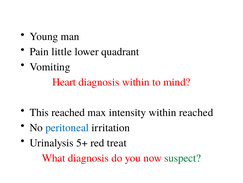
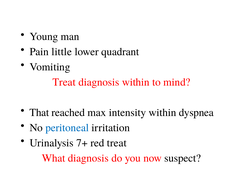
Heart at (64, 82): Heart -> Treat
This: This -> That
within reached: reached -> dyspnea
5+: 5+ -> 7+
suspect colour: green -> black
